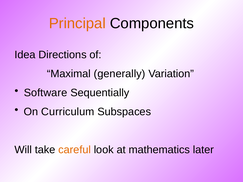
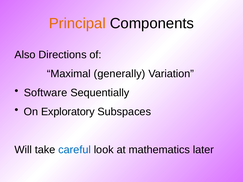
Idea: Idea -> Also
Curriculum: Curriculum -> Exploratory
careful colour: orange -> blue
